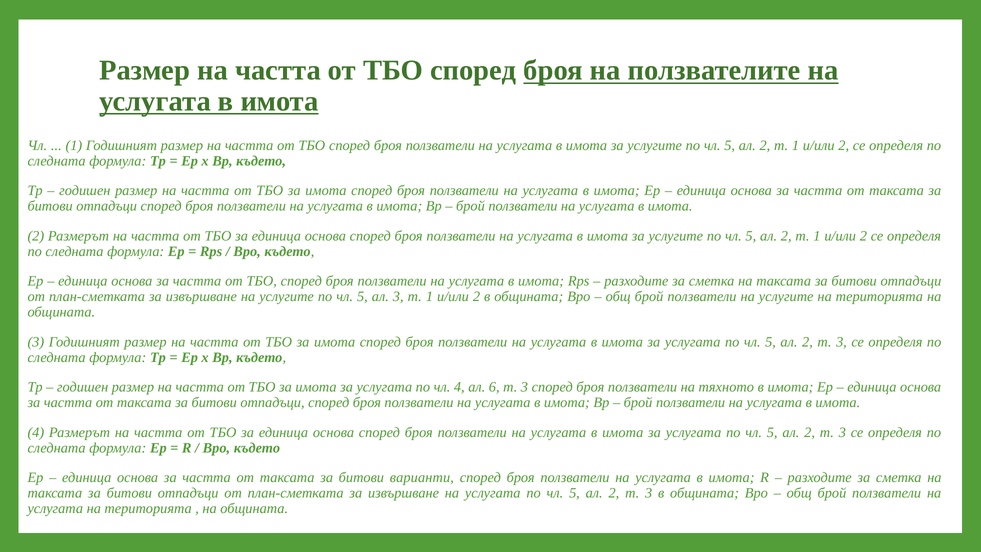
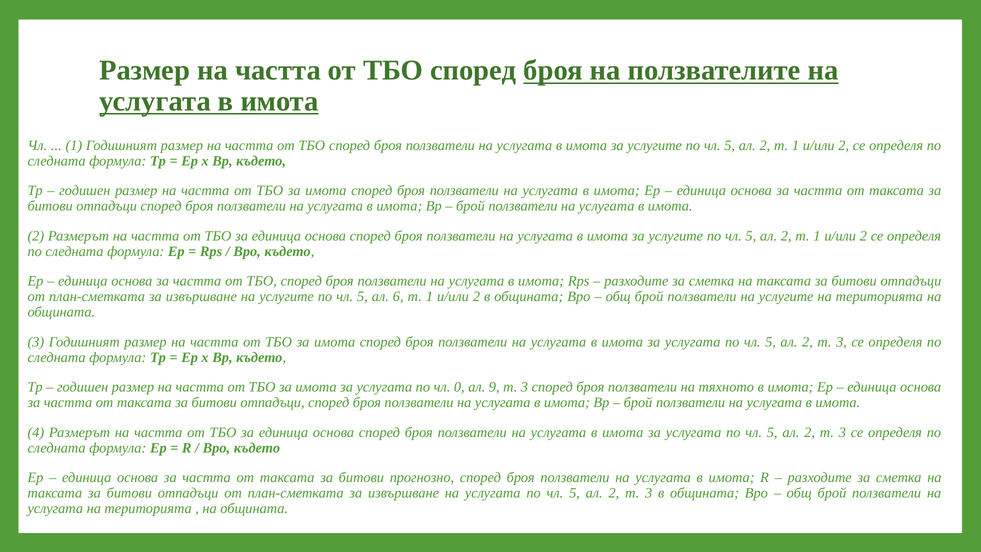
ал 3: 3 -> 6
чл 4: 4 -> 0
6: 6 -> 9
варианти: варианти -> прогнозно
